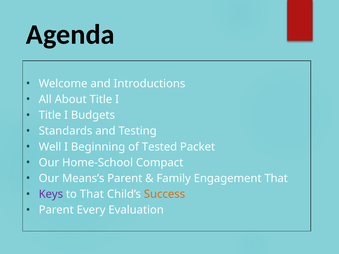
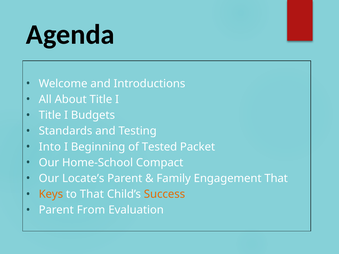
Well: Well -> Into
Means’s: Means’s -> Locate’s
Keys colour: purple -> orange
Every: Every -> From
